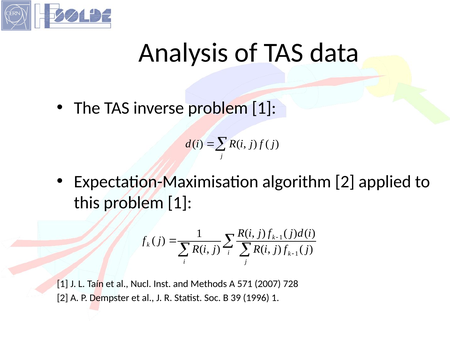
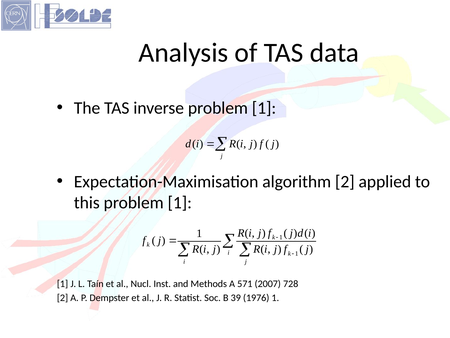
1996: 1996 -> 1976
